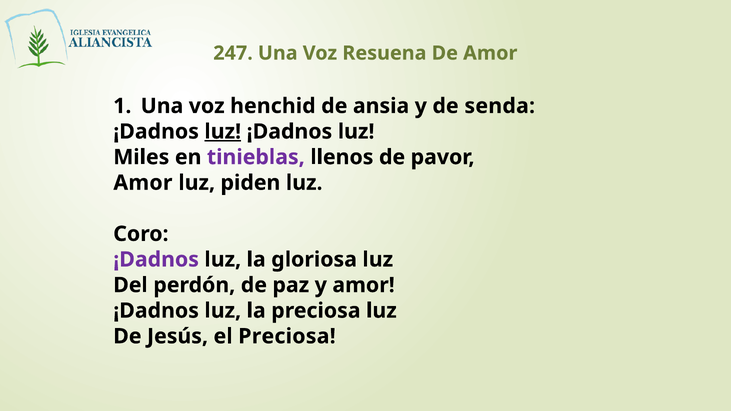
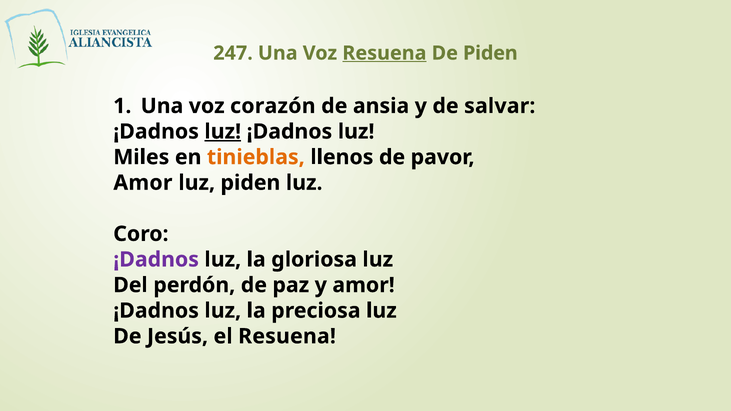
Resuena at (384, 53) underline: none -> present
De Amor: Amor -> Piden
henchid: henchid -> corazón
senda: senda -> salvar
tinieblas colour: purple -> orange
el Preciosa: Preciosa -> Resuena
